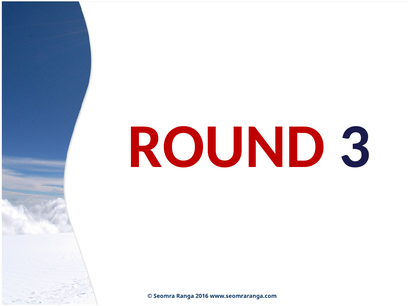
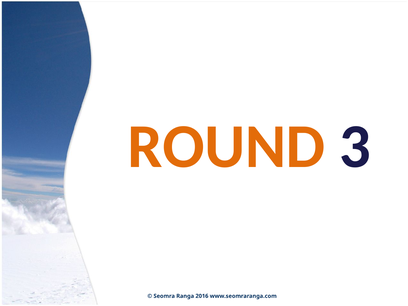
ROUND colour: red -> orange
